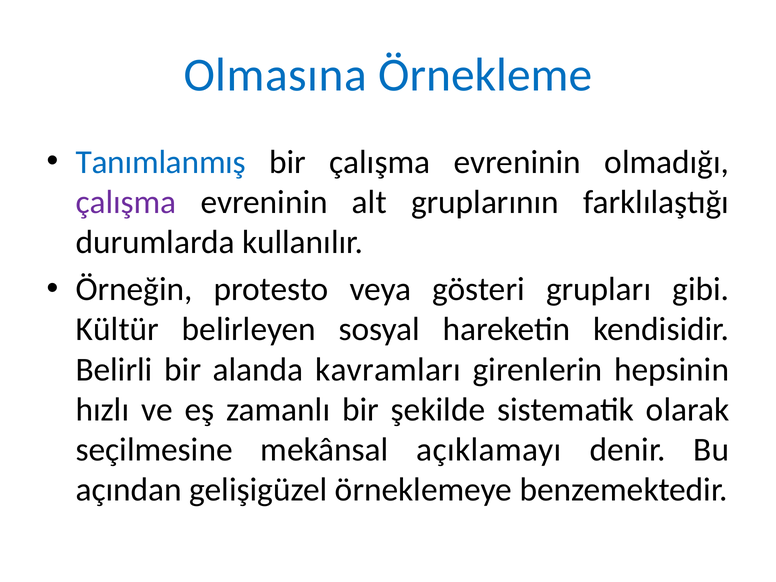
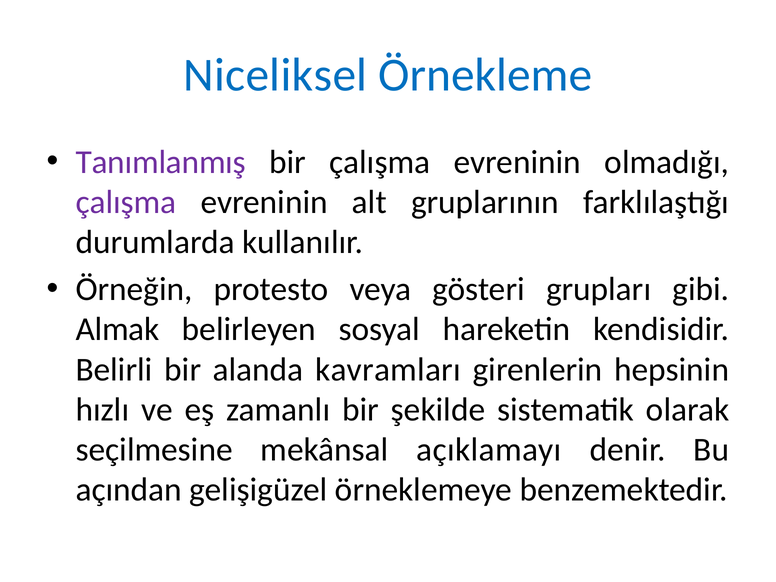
Olmasına: Olmasına -> Niceliksel
Tanımlanmış colour: blue -> purple
Kültür: Kültür -> Almak
